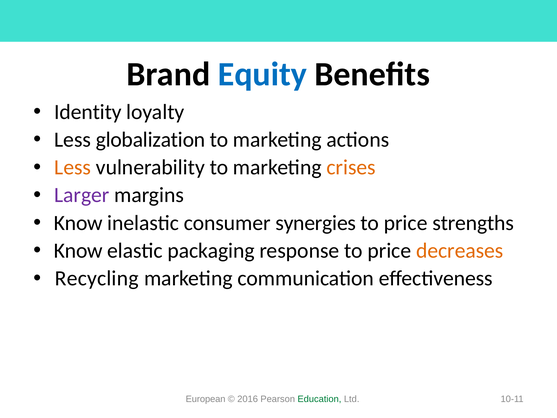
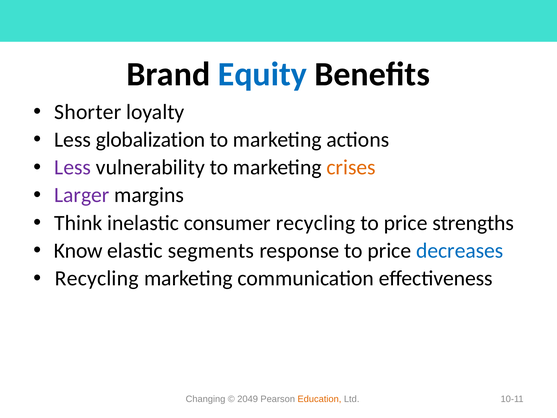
Identity: Identity -> Shorter
Less at (73, 167) colour: orange -> purple
Know at (78, 223): Know -> Think
consumer synergies: synergies -> recycling
packaging: packaging -> segments
decreases colour: orange -> blue
European: European -> Changing
2016: 2016 -> 2049
Education colour: green -> orange
